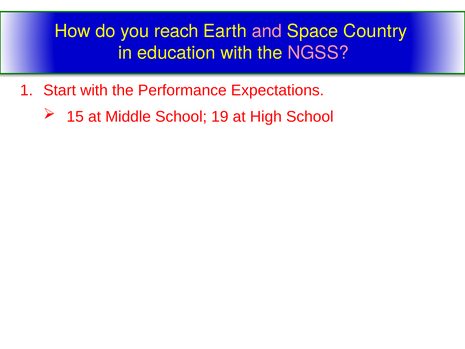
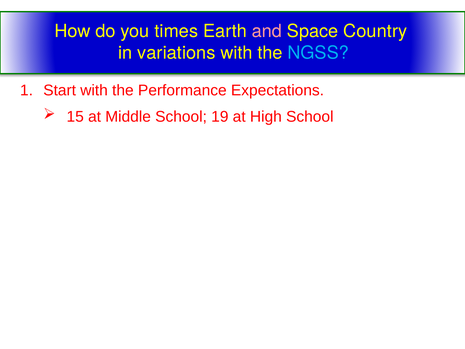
reach: reach -> times
education: education -> variations
NGSS colour: pink -> light blue
